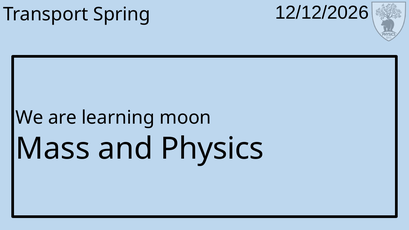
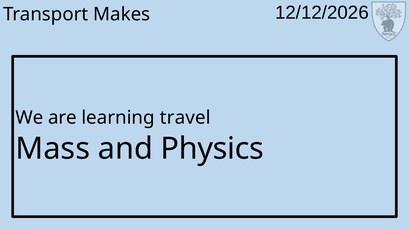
Spring: Spring -> Makes
moon: moon -> travel
